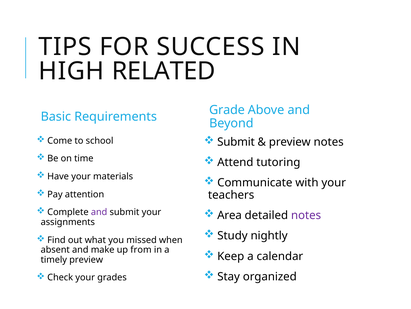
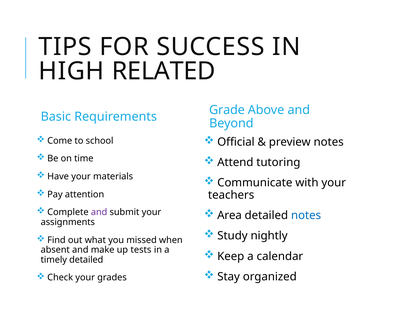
Submit at (236, 142): Submit -> Official
notes at (306, 215) colour: purple -> blue
from: from -> tests
timely preview: preview -> detailed
